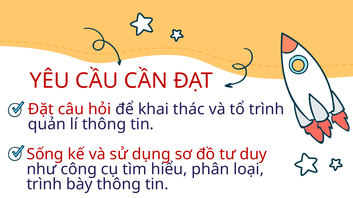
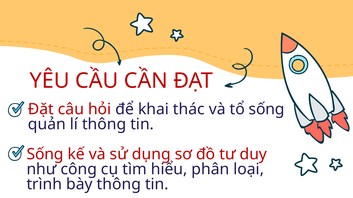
tổ trình: trình -> sống
